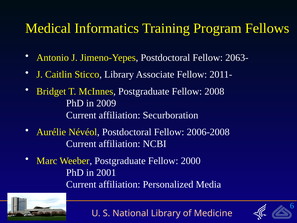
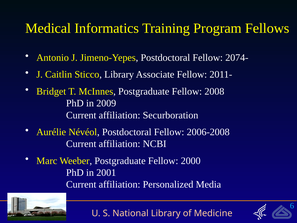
2063-: 2063- -> 2074-
